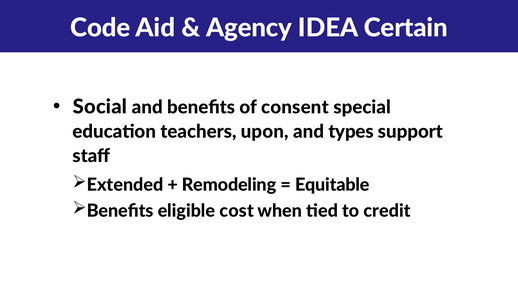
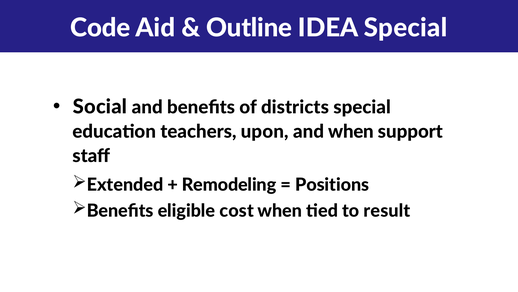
Agency: Agency -> Outline
IDEA Certain: Certain -> Special
consent: consent -> districts
and types: types -> when
Equitable: Equitable -> Positions
credit: credit -> result
